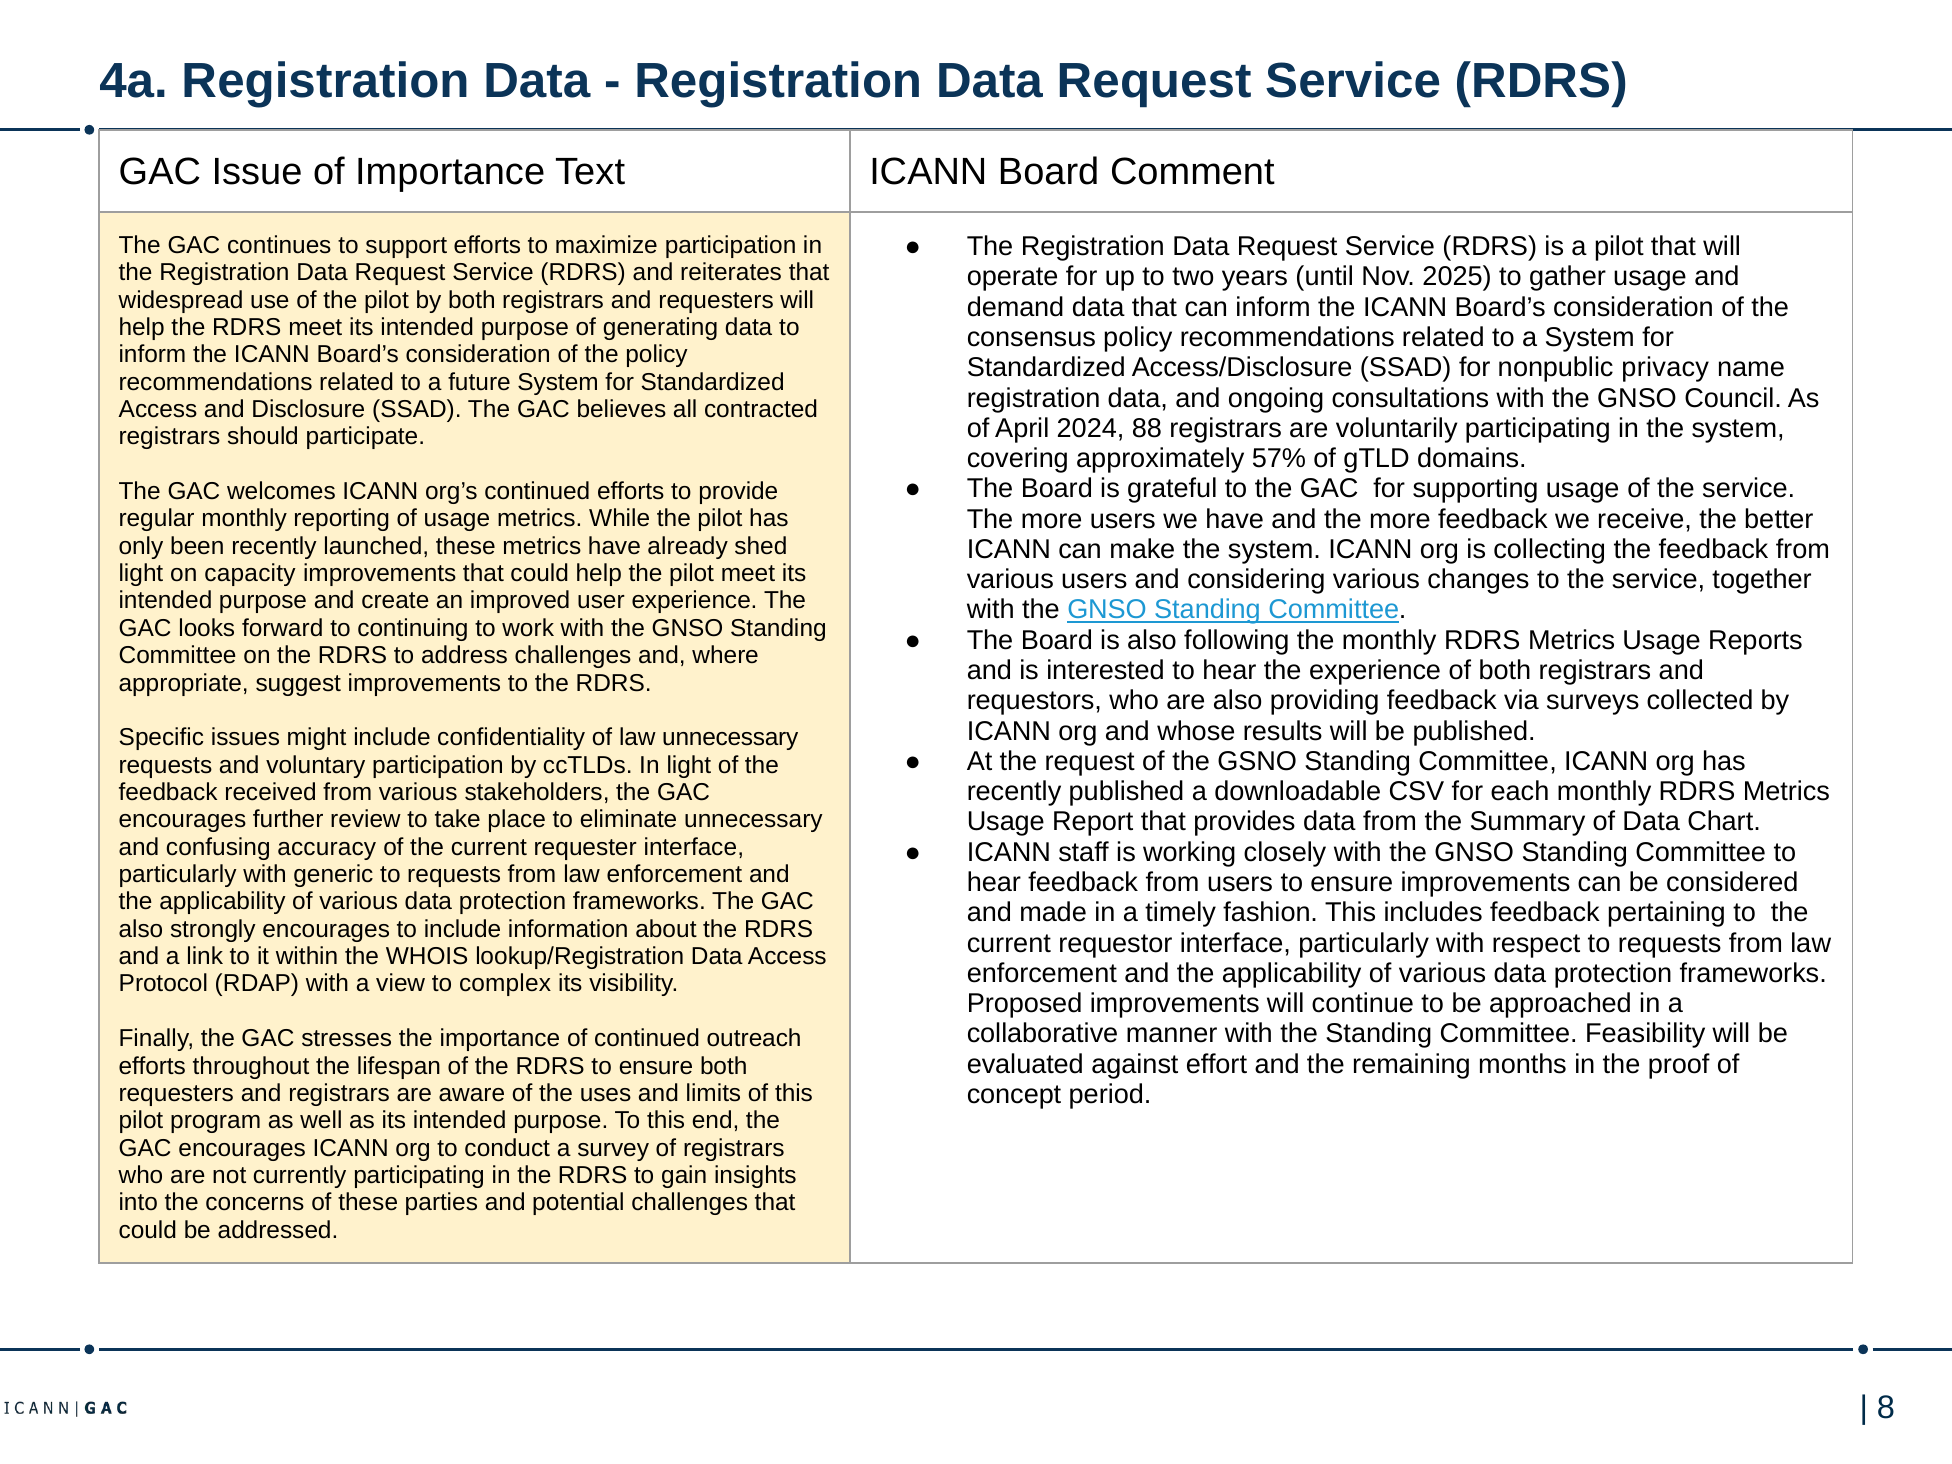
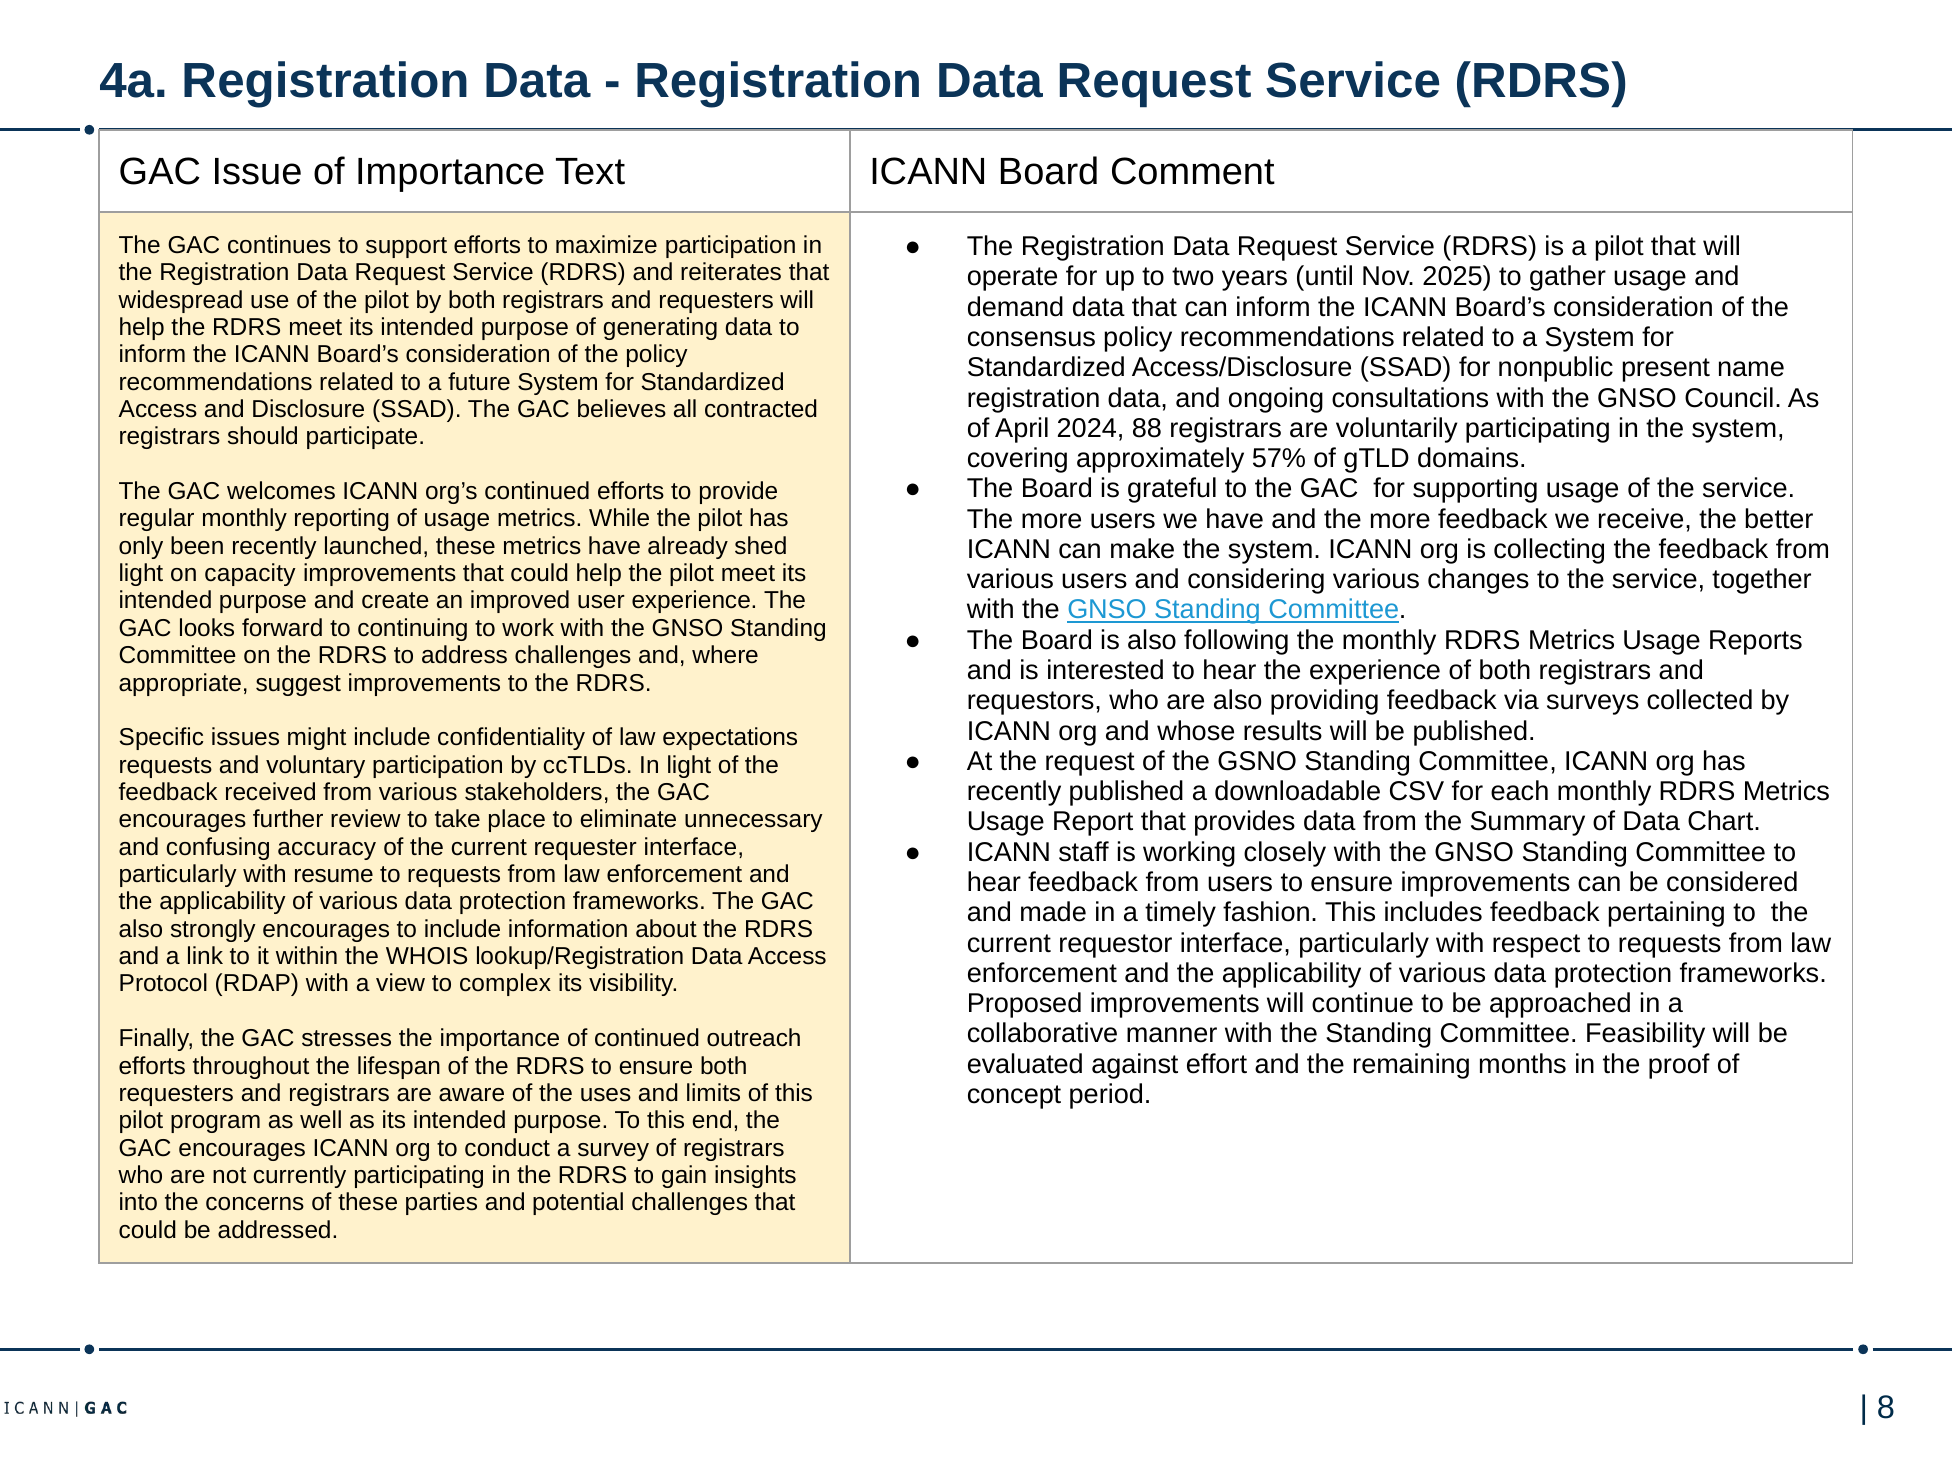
privacy: privacy -> present
law unnecessary: unnecessary -> expectations
generic: generic -> resume
